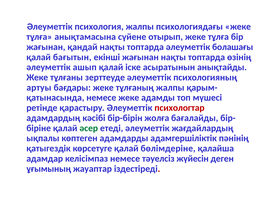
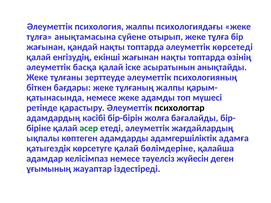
болашағы: болашағы -> көрсетеді
бағытын: бағытын -> енгізудің
ашып: ашып -> басқа
артуы: артуы -> біткен
психологтар colour: red -> black
пәнінің: пәнінің -> адамға
